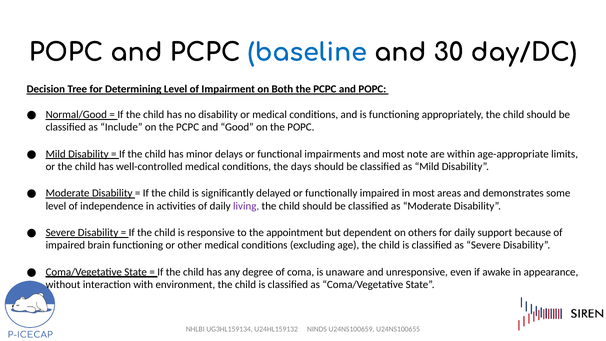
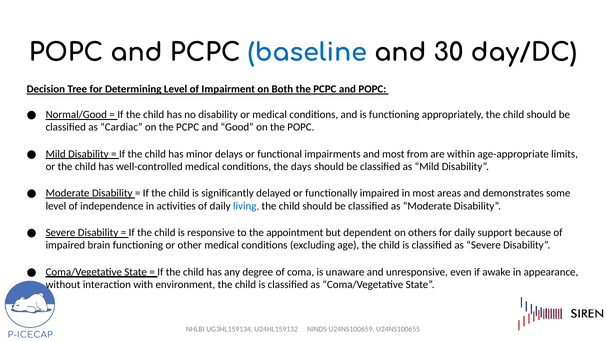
Include: Include -> Cardiac
note: note -> from
living colour: purple -> blue
